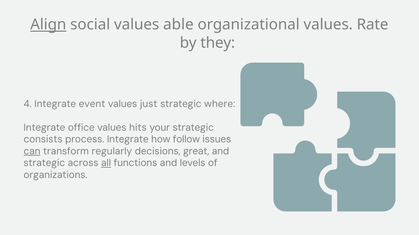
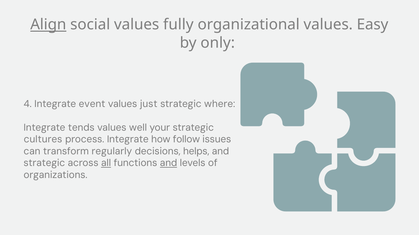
able: able -> fully
Rate: Rate -> Easy
they: they -> only
office: office -> tends
hits: hits -> well
consists: consists -> cultures
can underline: present -> none
great: great -> helps
and at (169, 163) underline: none -> present
